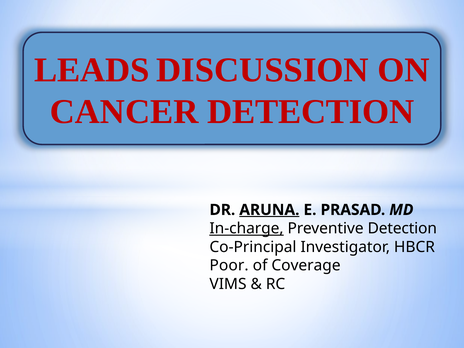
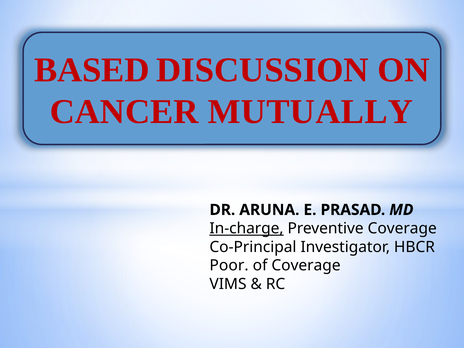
LEADS: LEADS -> BASED
CANCER DETECTION: DETECTION -> MUTUALLY
ARUNA underline: present -> none
Preventive Detection: Detection -> Coverage
